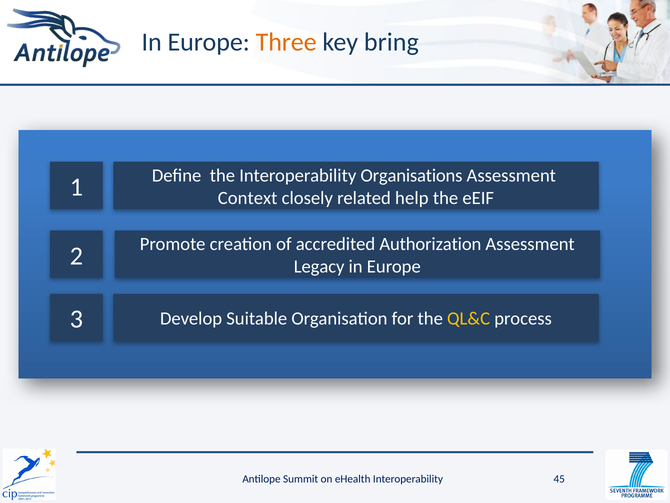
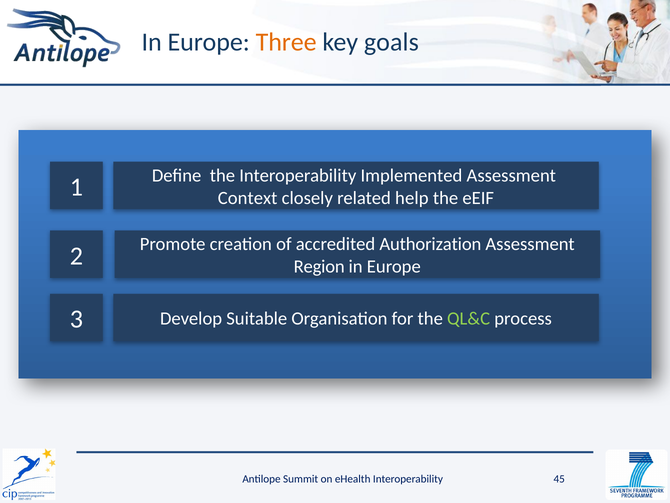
bring: bring -> goals
Organisations: Organisations -> Implemented
Legacy: Legacy -> Region
QL&C colour: yellow -> light green
